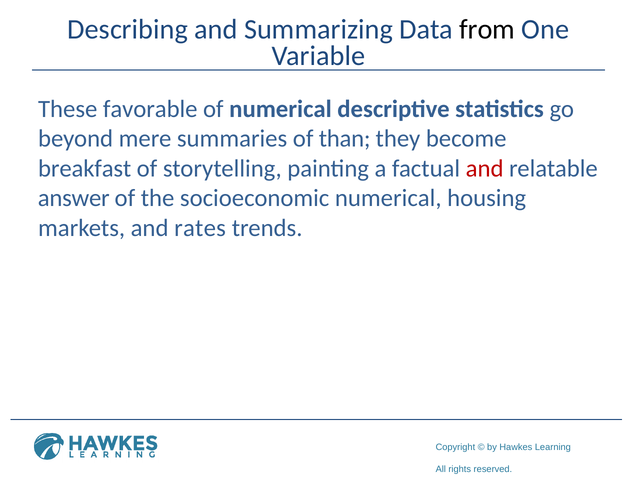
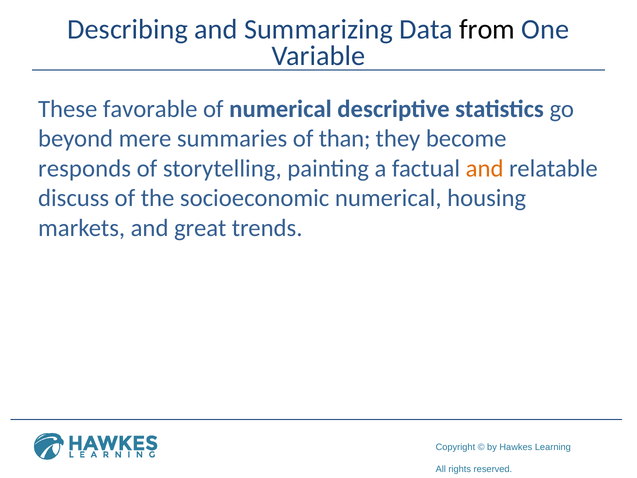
breakfast: breakfast -> responds
and at (485, 168) colour: red -> orange
answer: answer -> discuss
rates: rates -> great
